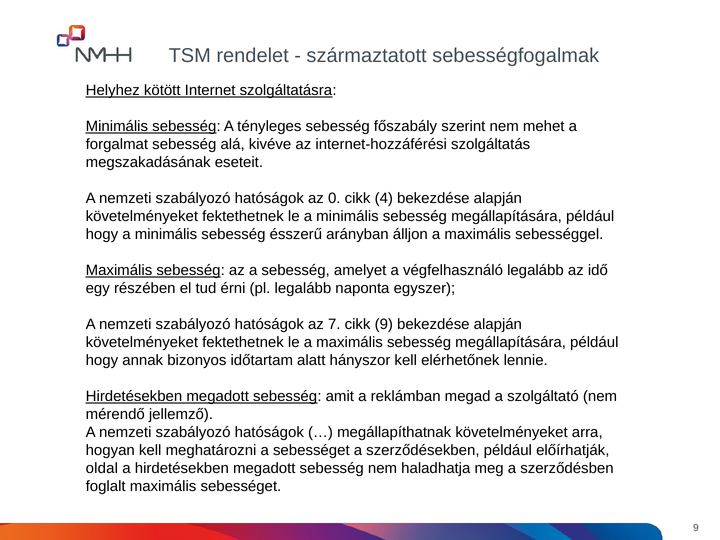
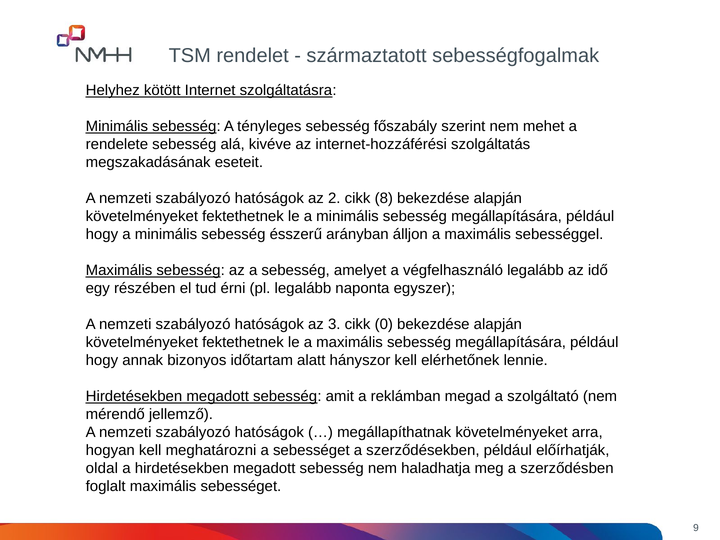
forgalmat: forgalmat -> rendelete
0: 0 -> 2
4: 4 -> 8
7: 7 -> 3
cikk 9: 9 -> 0
